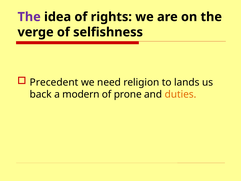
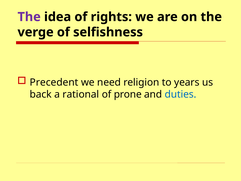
lands: lands -> years
modern: modern -> rational
duties colour: orange -> blue
